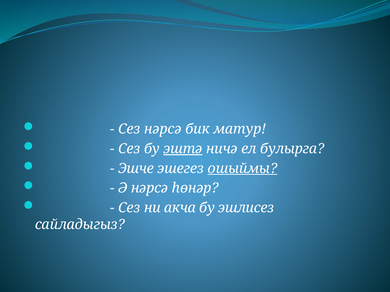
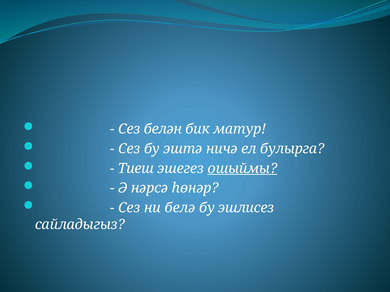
Сез нәрсә: нәрсә -> белән
эштә underline: present -> none
Эшче: Эшче -> Тиеш
акча: акча -> белә
